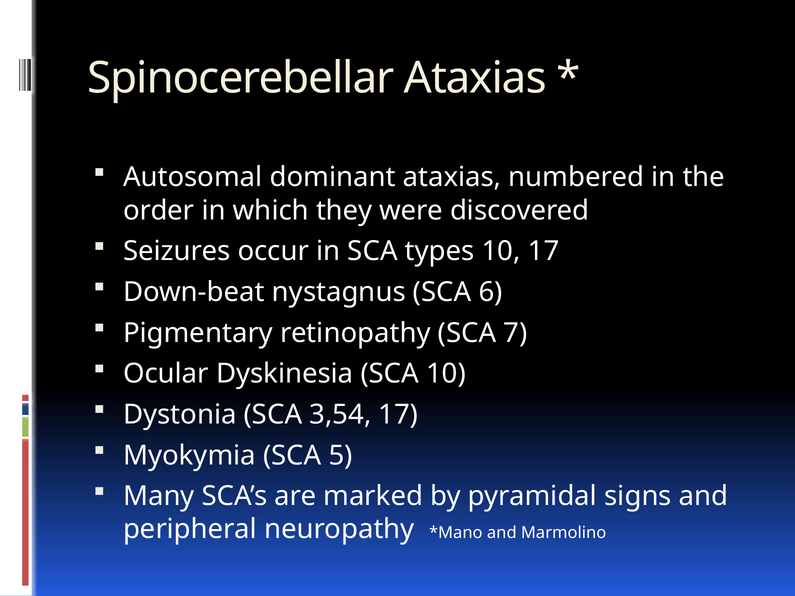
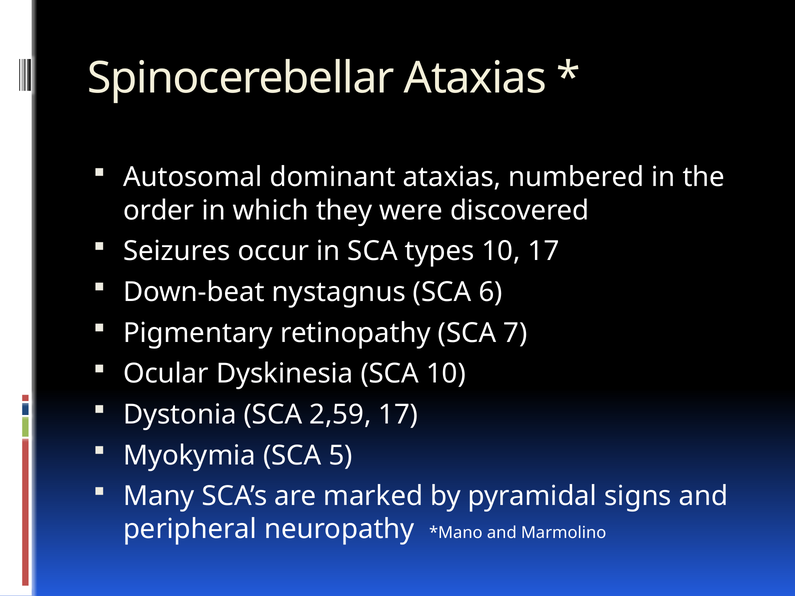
3,54: 3,54 -> 2,59
